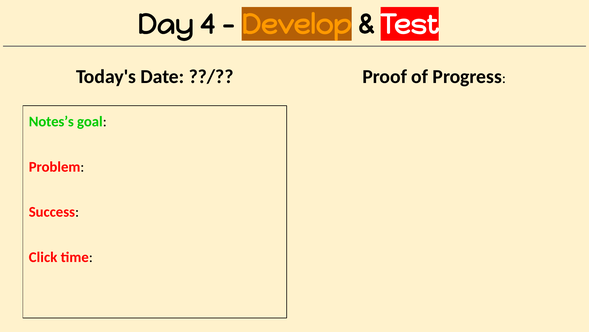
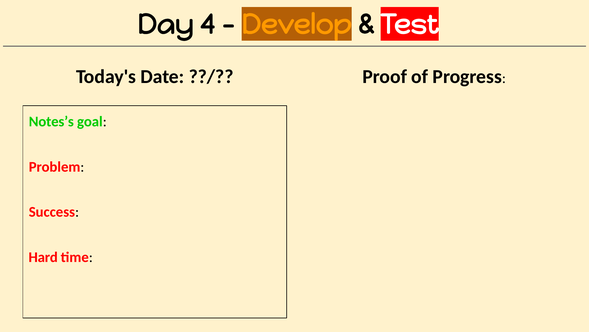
Click: Click -> Hard
